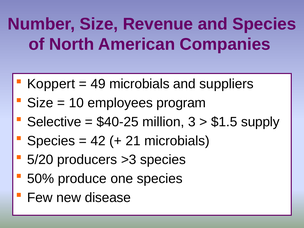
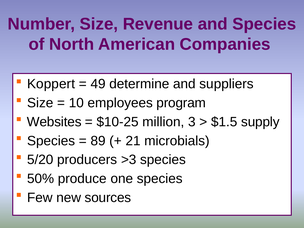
49 microbials: microbials -> determine
Selective: Selective -> Websites
$40-25: $40-25 -> $10-25
42: 42 -> 89
disease: disease -> sources
